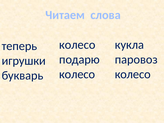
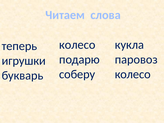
колесо at (77, 74): колесо -> соберу
